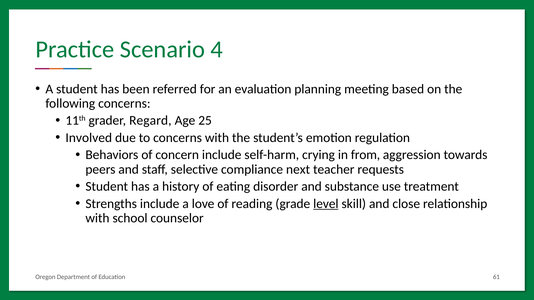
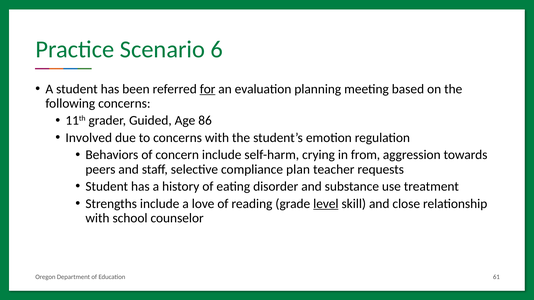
4: 4 -> 6
for underline: none -> present
Regard: Regard -> Guided
25: 25 -> 86
next: next -> plan
